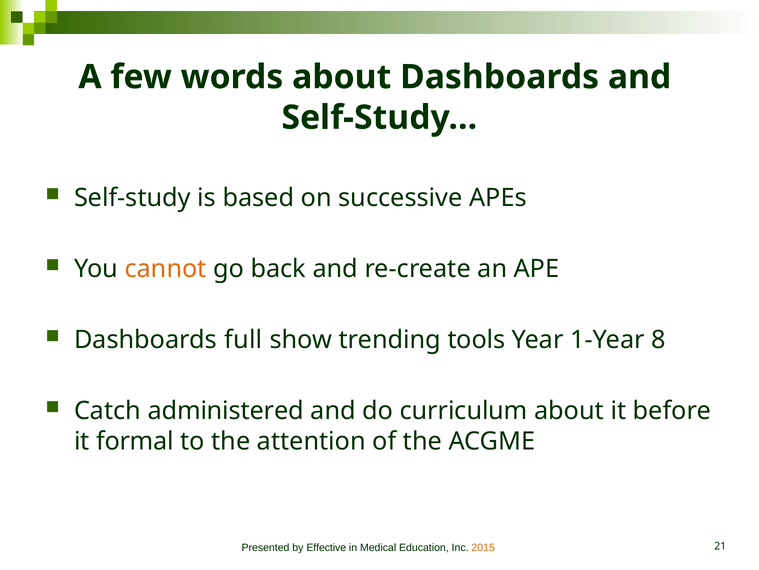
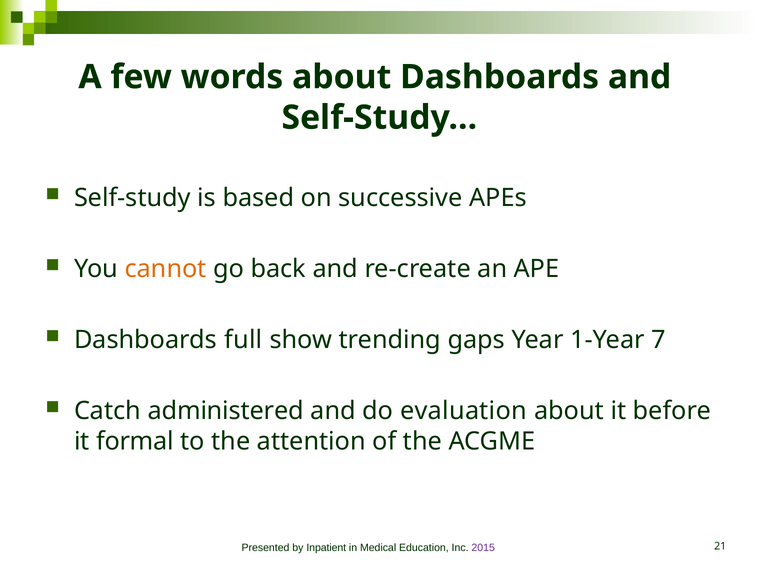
tools: tools -> gaps
8: 8 -> 7
curriculum: curriculum -> evaluation
Effective: Effective -> Inpatient
2015 colour: orange -> purple
